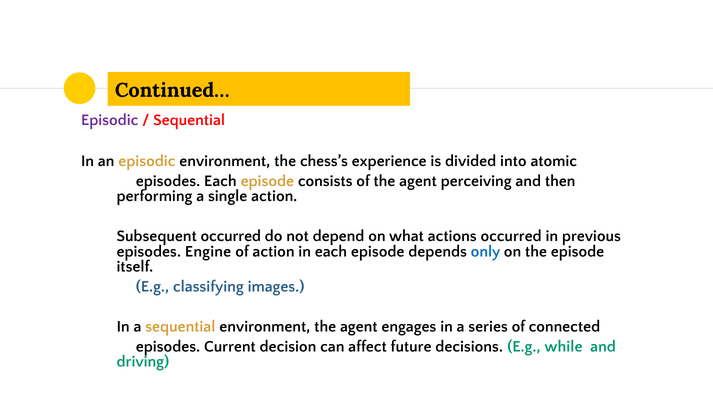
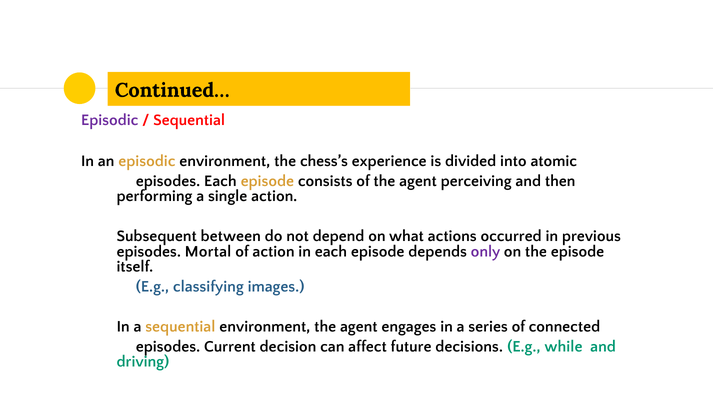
Subsequent occurred: occurred -> between
Engine: Engine -> Mortal
only colour: blue -> purple
